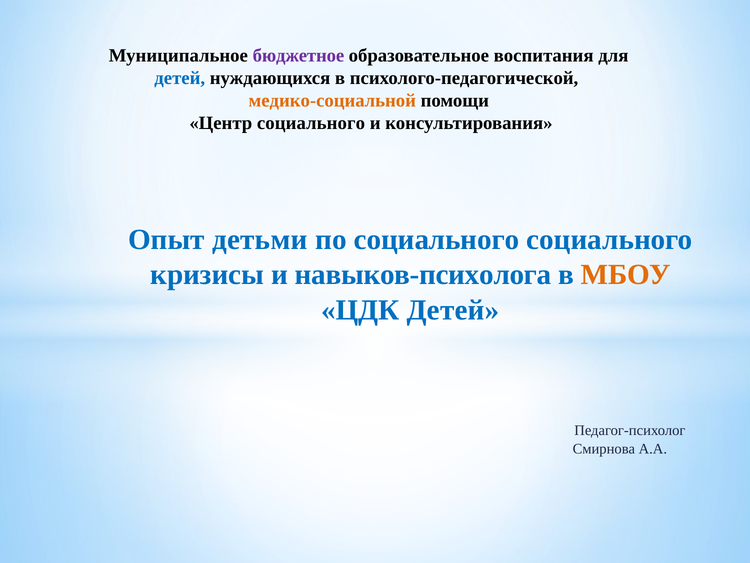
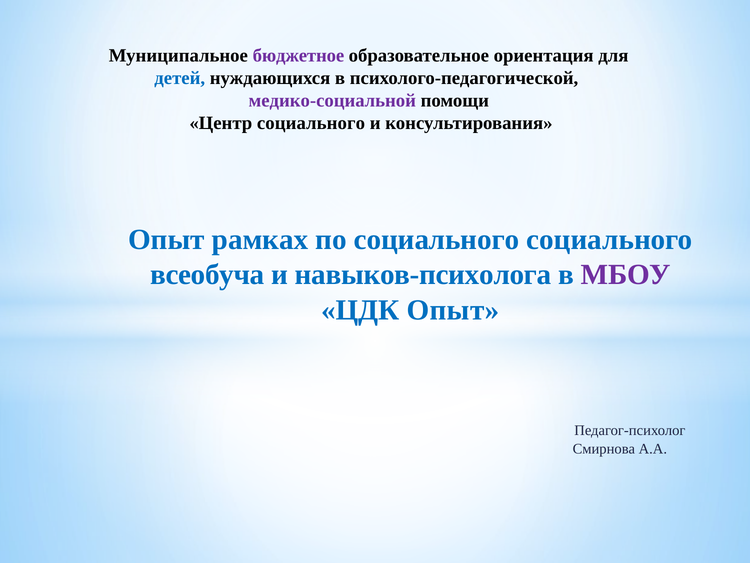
воспитания: воспитания -> ориентация
медико-социальной colour: orange -> purple
детьми: детьми -> рамках
кризисы: кризисы -> всеобуча
МБОУ colour: orange -> purple
ЦДК Детей: Детей -> Опыт
